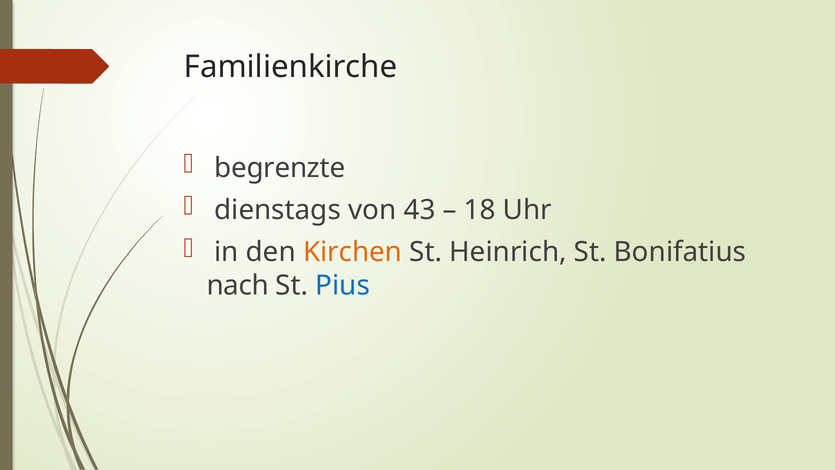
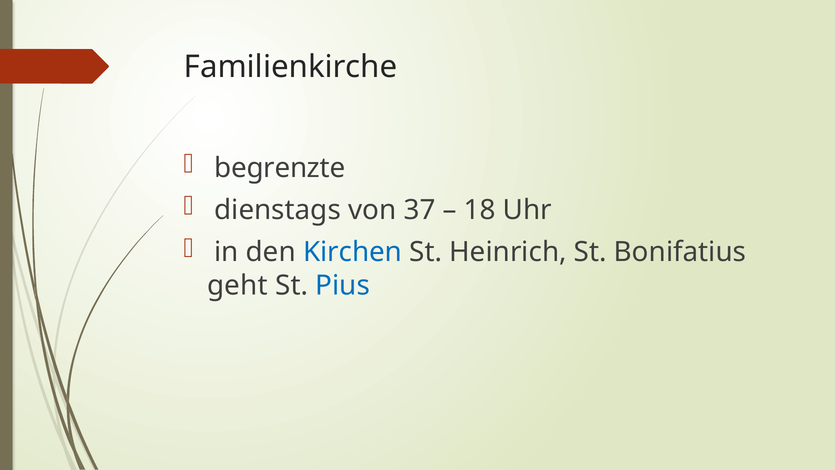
43: 43 -> 37
Kirchen colour: orange -> blue
nach: nach -> geht
